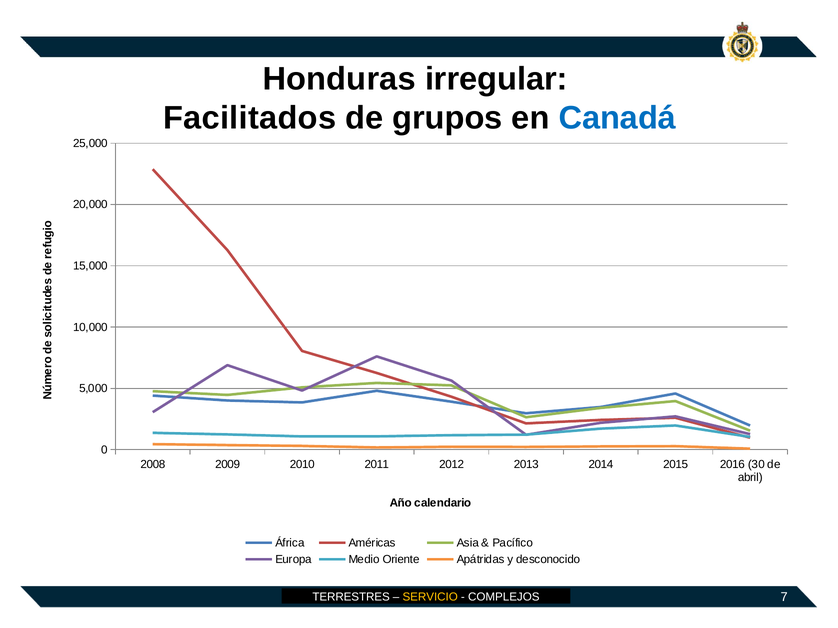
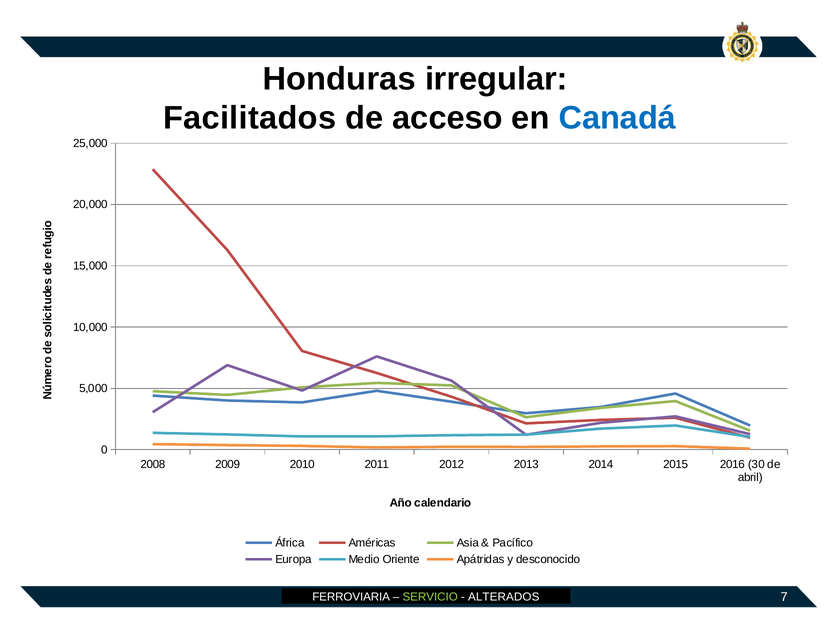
grupos: grupos -> acceso
TERRESTRES: TERRESTRES -> FERROVIARIA
SERVICIO colour: yellow -> light green
COMPLEJOS: COMPLEJOS -> ALTERADOS
